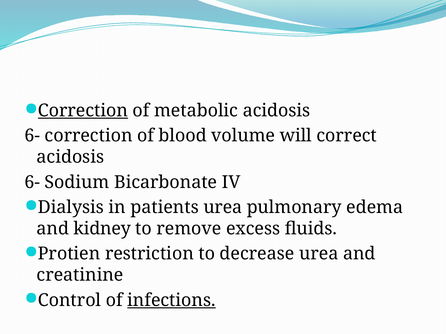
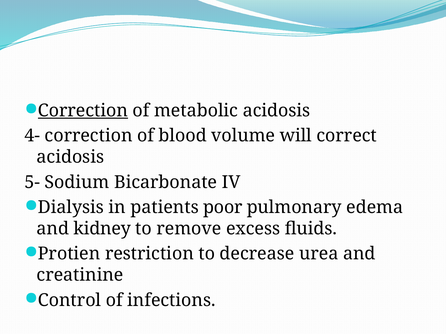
6- at (32, 136): 6- -> 4-
6- at (32, 182): 6- -> 5-
patients urea: urea -> poor
infections underline: present -> none
